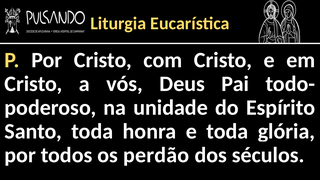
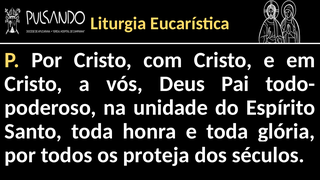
perdão: perdão -> proteja
